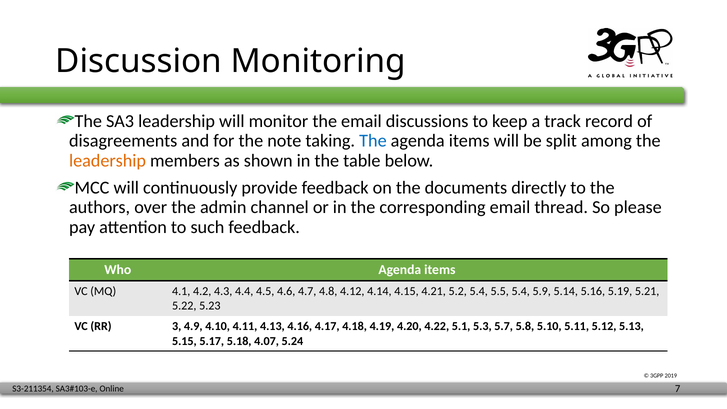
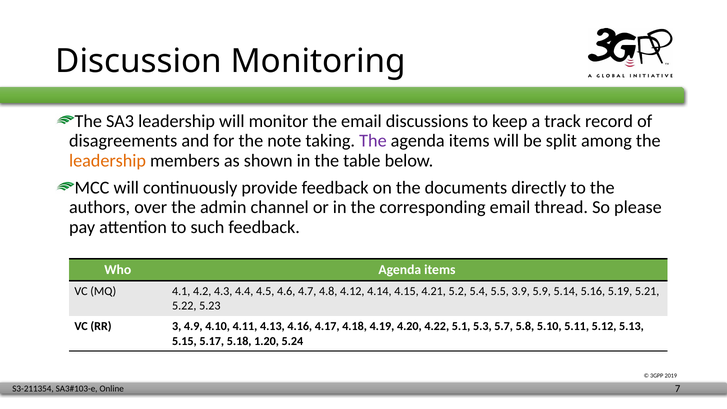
The at (373, 141) colour: blue -> purple
5.5 5.4: 5.4 -> 3.9
4.07: 4.07 -> 1.20
